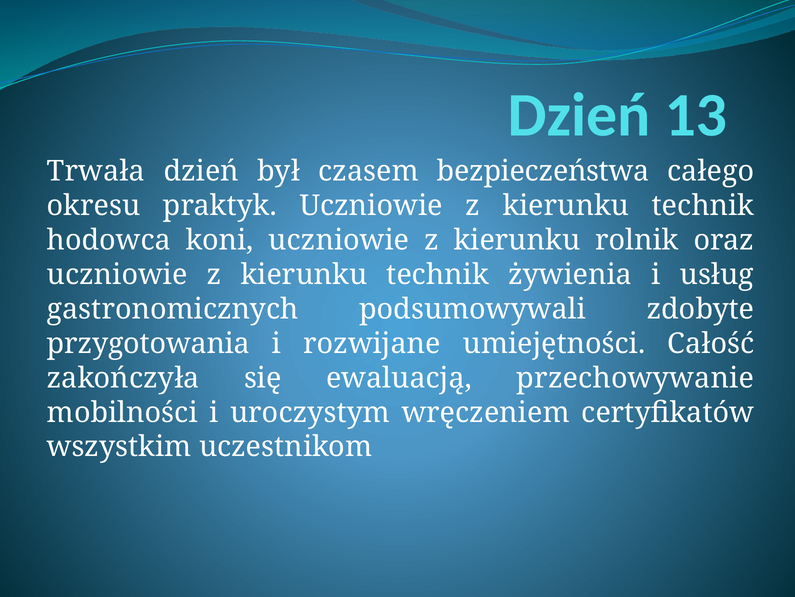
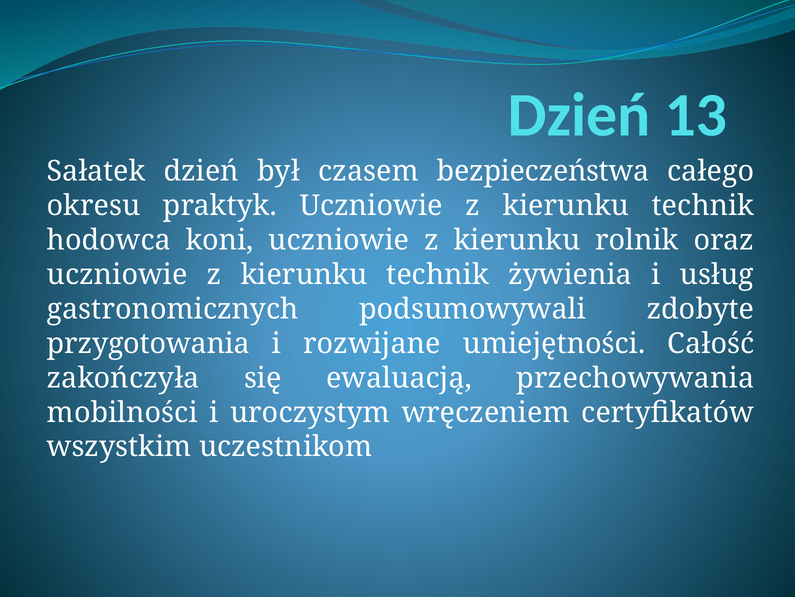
Trwała: Trwała -> Sałatek
przechowywanie: przechowywanie -> przechowywania
